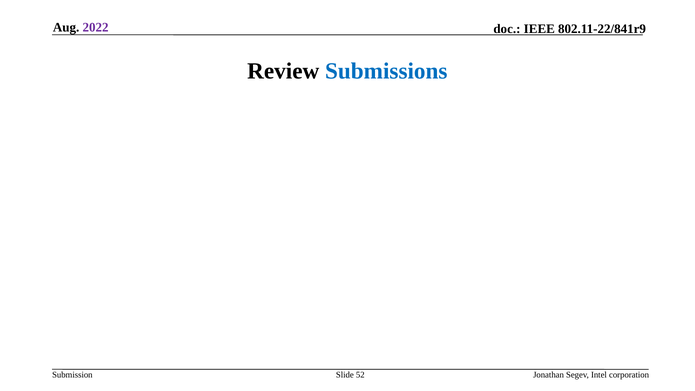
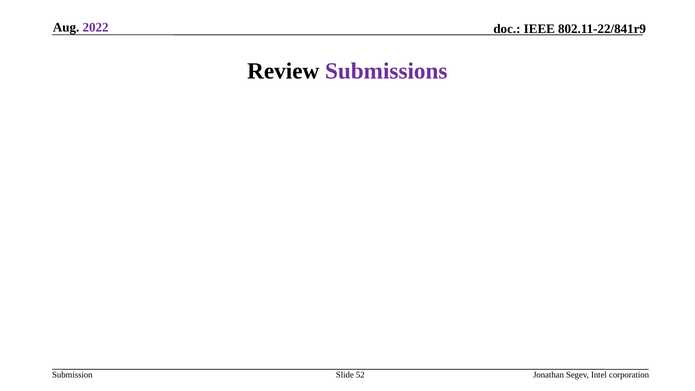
Submissions colour: blue -> purple
